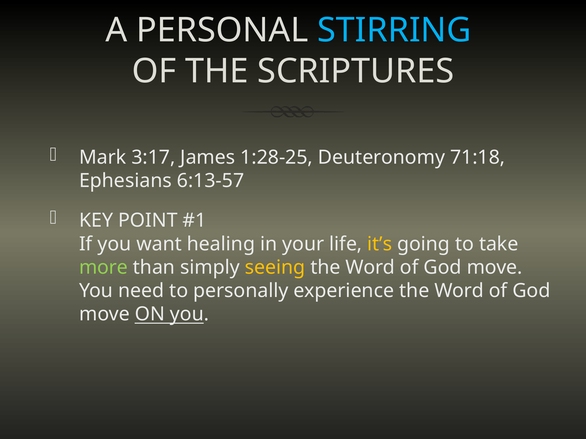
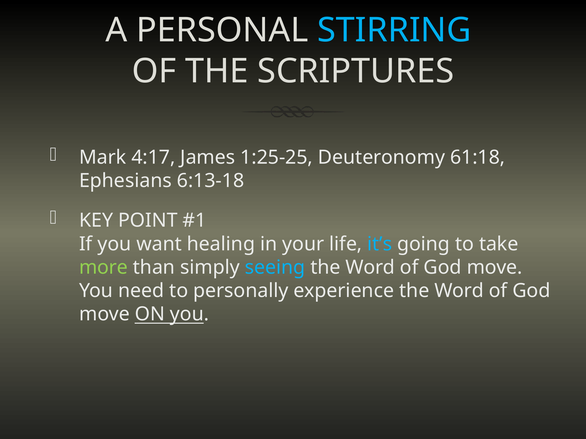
3:17: 3:17 -> 4:17
1:28-25: 1:28-25 -> 1:25-25
71:18: 71:18 -> 61:18
6:13-57: 6:13-57 -> 6:13-18
it’s colour: yellow -> light blue
seeing colour: yellow -> light blue
